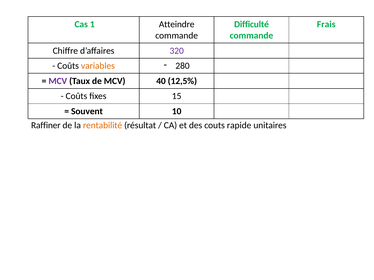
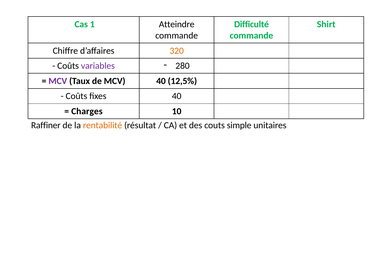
Frais: Frais -> Shirt
320 colour: purple -> orange
variables colour: orange -> purple
fixes 15: 15 -> 40
Souvent: Souvent -> Charges
rapide: rapide -> simple
